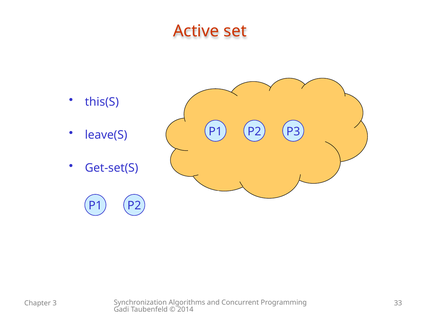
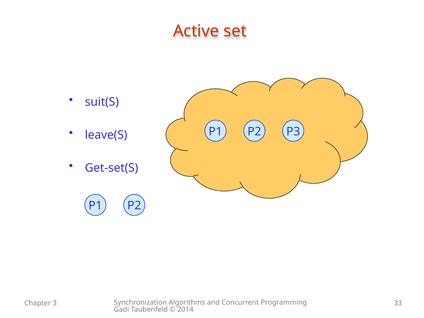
this(S: this(S -> suit(S
